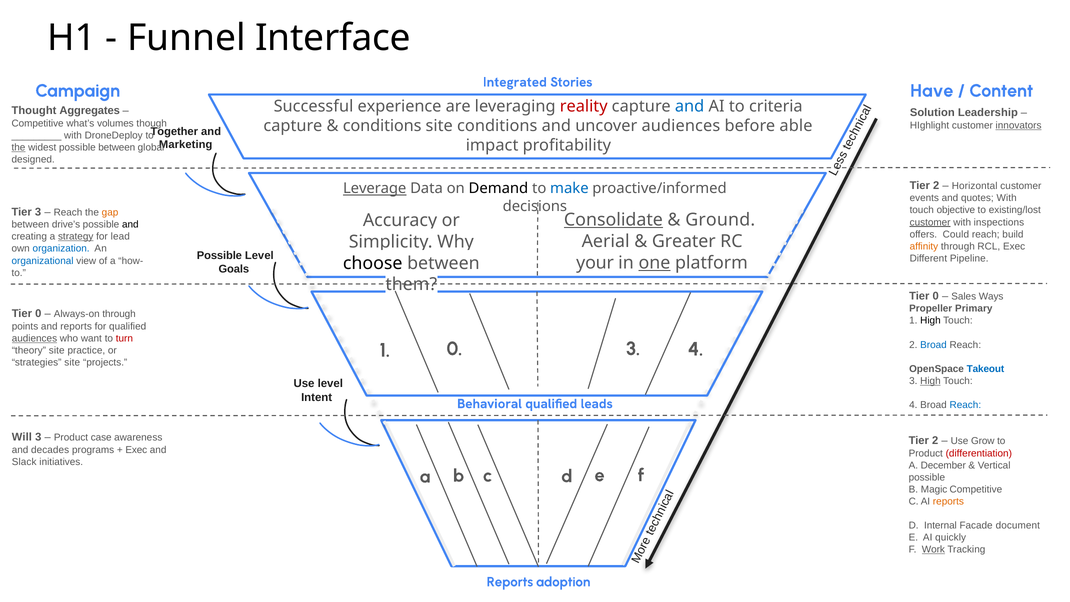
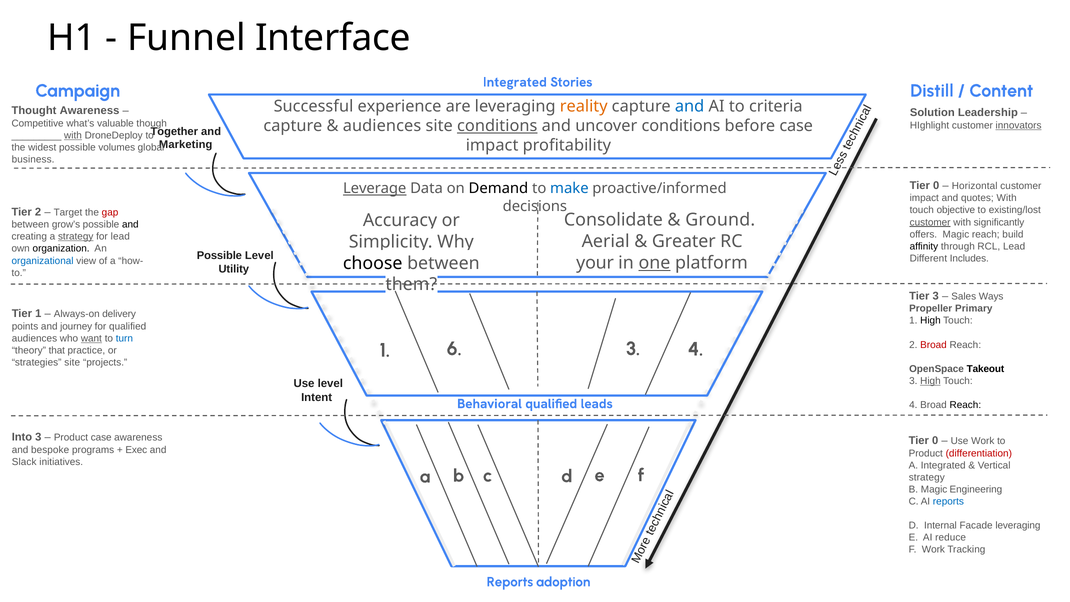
Campaign Have: Have -> Distill
reality colour: red -> orange
Thought Aggregates: Aggregates -> Awareness
what’s volumes: volumes -> valuable
conditions at (382, 126): conditions -> audiences
conditions at (497, 126) underline: none -> present
uncover audiences: audiences -> conditions
before able: able -> case
with at (73, 135) underline: none -> present
the at (18, 147) underline: present -> none
possible between: between -> volumes
designed at (33, 159): designed -> business
2 at (936, 185): 2 -> 0
events at (924, 198): events -> impact
Tier 3: 3 -> 2
Reach at (68, 212): Reach -> Target
gap colour: orange -> red
Consolidate underline: present -> none
inspections: inspections -> significantly
drive’s: drive’s -> grow’s
offers Could: Could -> Magic
affinity colour: orange -> black
RCL Exec: Exec -> Lead
organization at (61, 249) colour: blue -> black
Pipeline: Pipeline -> Includes
Goals: Goals -> Utility
0 at (936, 296): 0 -> 3
0 at (38, 314): 0 -> 1
Always-on through: through -> delivery
and reports: reports -> journey
audiences at (34, 338) underline: present -> none
want underline: none -> present
turn colour: red -> blue
Broad at (933, 345) colour: blue -> red
1 0: 0 -> 6
theory site: site -> that
Takeout colour: blue -> black
Reach at (965, 405) colour: blue -> black
Will at (22, 437): Will -> Into
2 at (935, 441): 2 -> 0
Use Grow: Grow -> Work
decades: decades -> bespoke
A December: December -> Integrated
possible at (927, 477): possible -> strategy
Magic Competitive: Competitive -> Engineering
reports at (948, 501) colour: orange -> blue
Facade document: document -> leveraging
quickly: quickly -> reduce
Work at (933, 550) underline: present -> none
